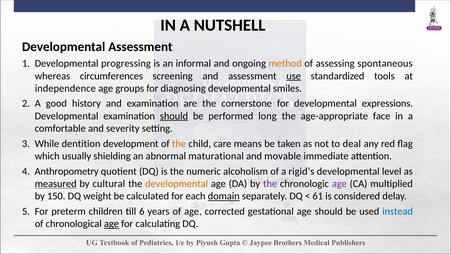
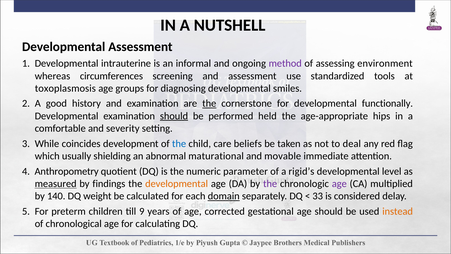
progressing: progressing -> intrauterine
method colour: orange -> purple
spontaneous: spontaneous -> environment
use underline: present -> none
independence: independence -> toxoplasmosis
the at (209, 103) underline: none -> present
expressions: expressions -> functionally
long: long -> held
face: face -> hips
dentition: dentition -> coincides
the at (179, 143) colour: orange -> blue
means: means -> beliefs
alcoholism: alcoholism -> parameter
cultural: cultural -> findings
150: 150 -> 140
61: 61 -> 33
6: 6 -> 9
instead colour: blue -> orange
age at (111, 224) underline: present -> none
